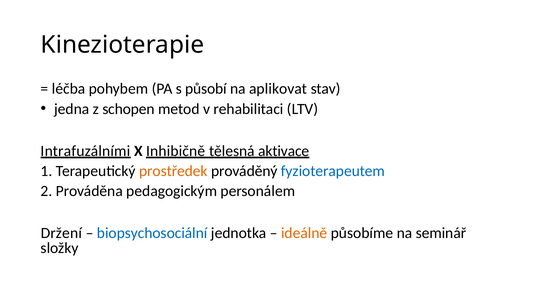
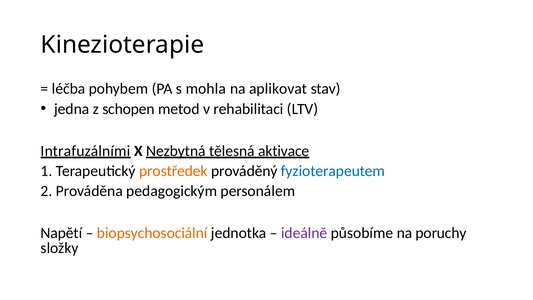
působí: působí -> mohla
Inhibičně: Inhibičně -> Nezbytná
Držení: Držení -> Napětí
biopsychosociální colour: blue -> orange
ideálně colour: orange -> purple
seminář: seminář -> poruchy
